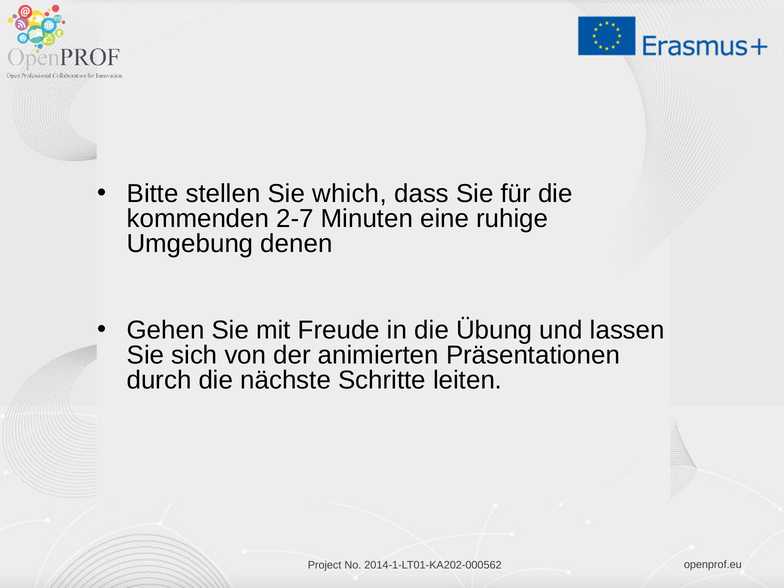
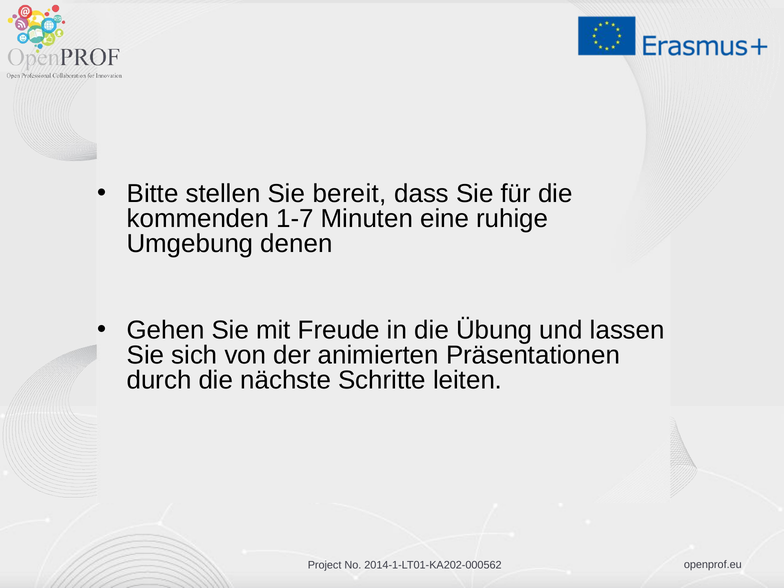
which: which -> bereit
2-7: 2-7 -> 1-7
